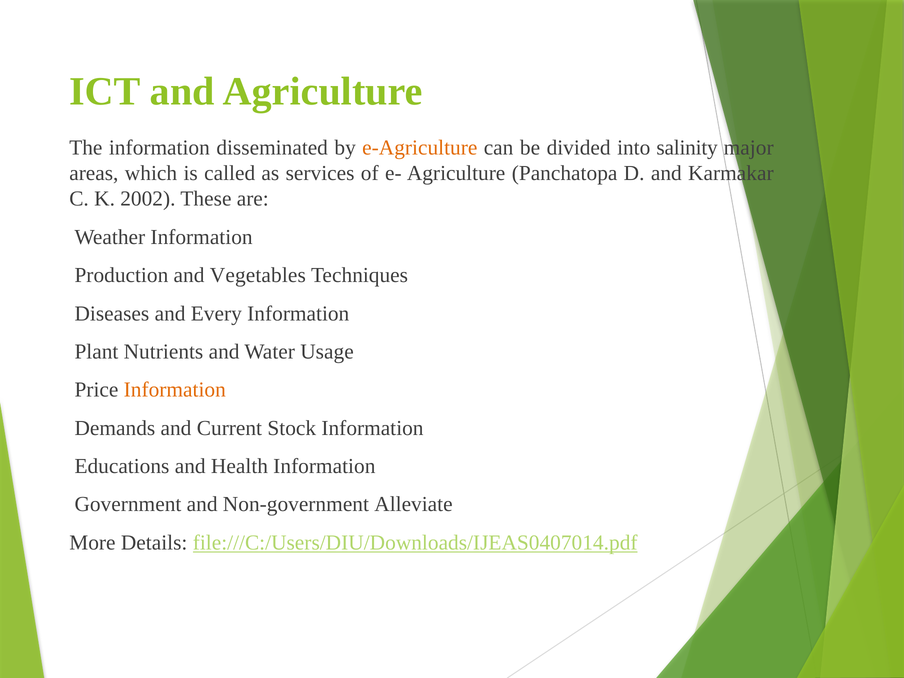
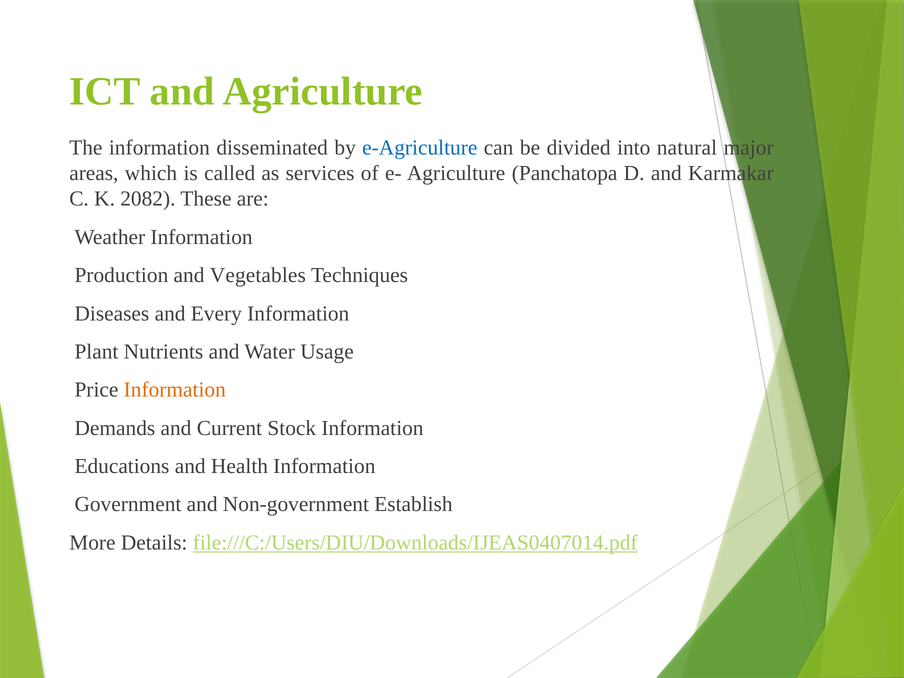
e-Agriculture colour: orange -> blue
salinity: salinity -> natural
2002: 2002 -> 2082
Alleviate: Alleviate -> Establish
